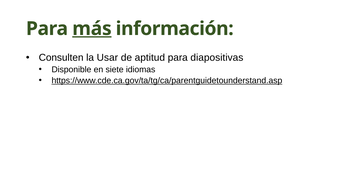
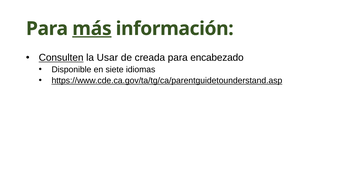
Consulten underline: none -> present
aptitud: aptitud -> creada
diapositivas: diapositivas -> encabezado
